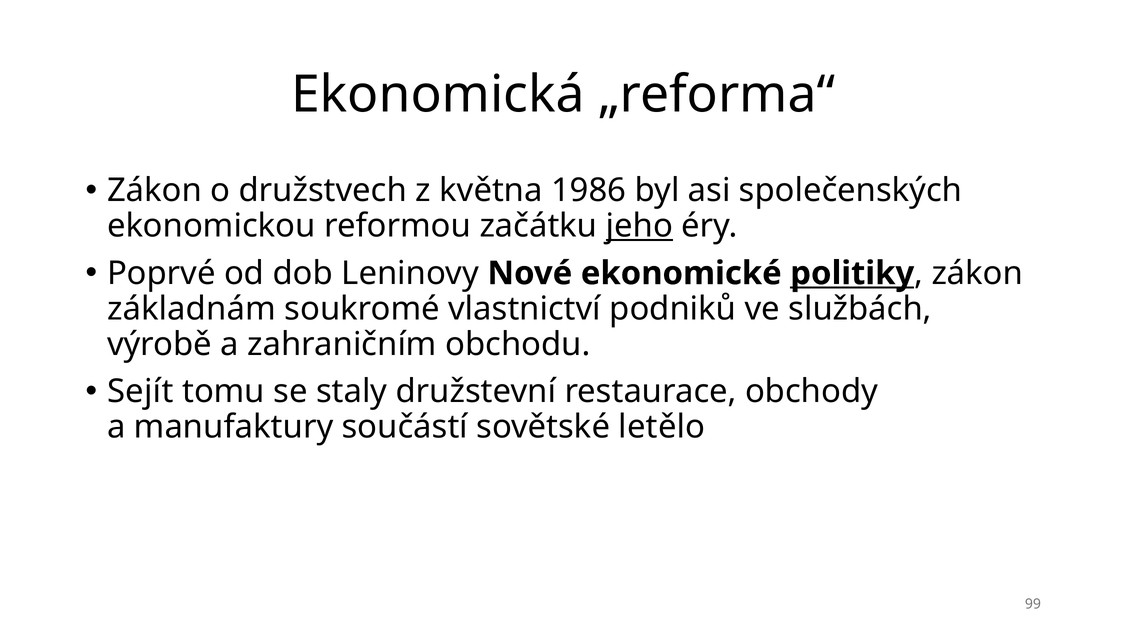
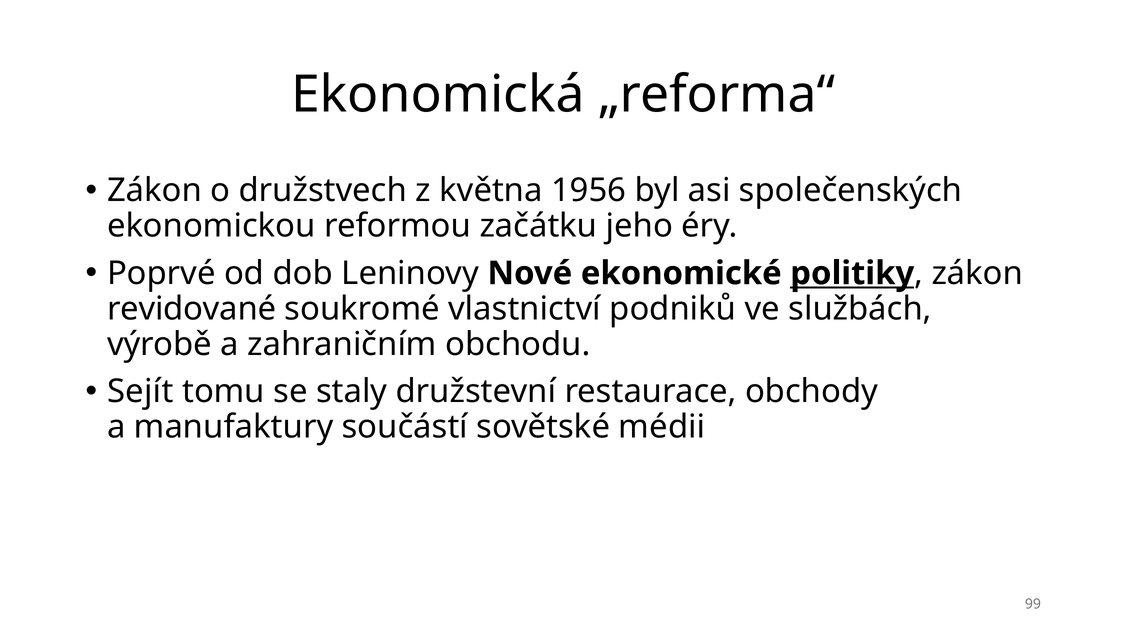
1986: 1986 -> 1956
jeho underline: present -> none
základnám: základnám -> revidované
letělo: letělo -> médii
